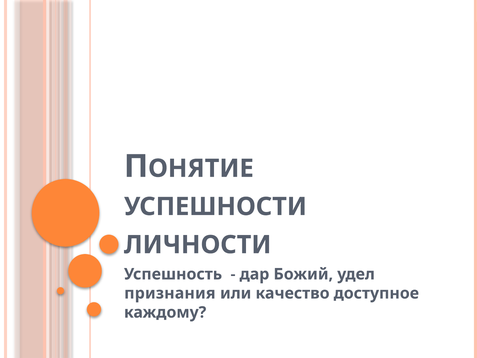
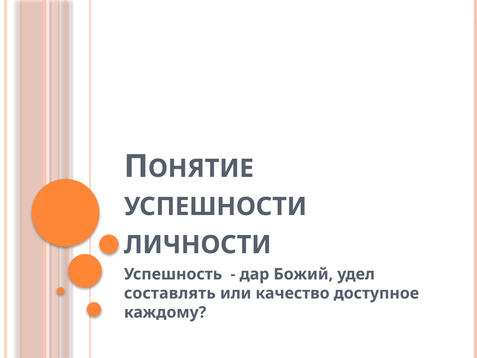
признания: признания -> составлять
